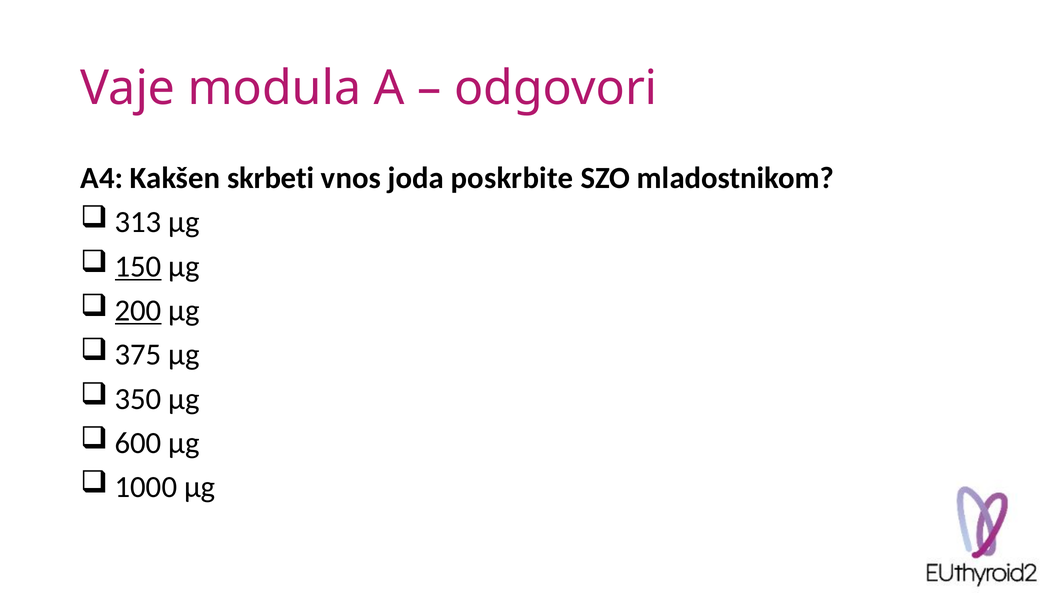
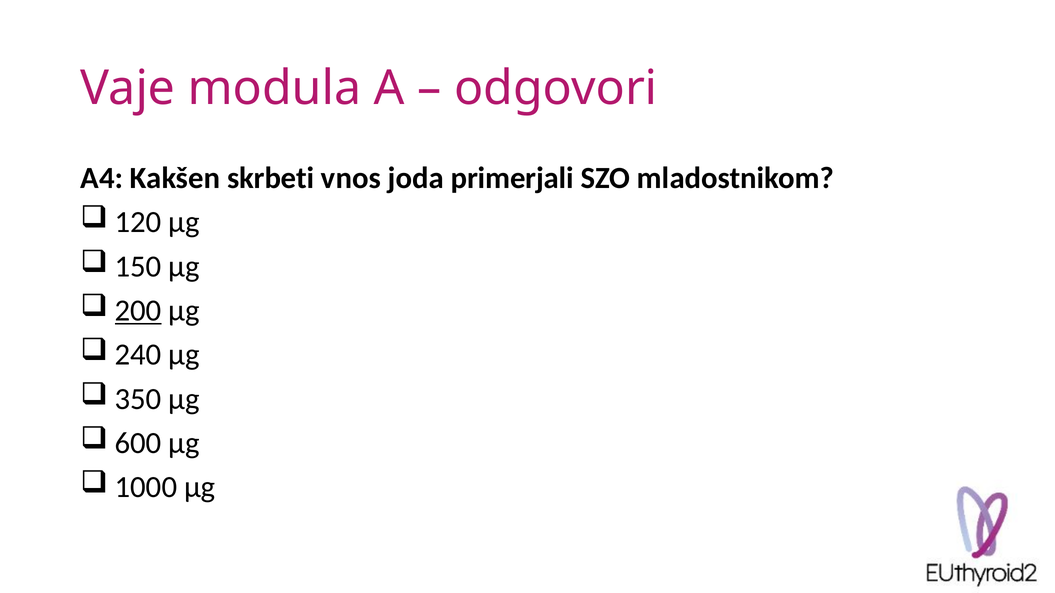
poskrbite: poskrbite -> primerjali
313: 313 -> 120
150 underline: present -> none
375: 375 -> 240
